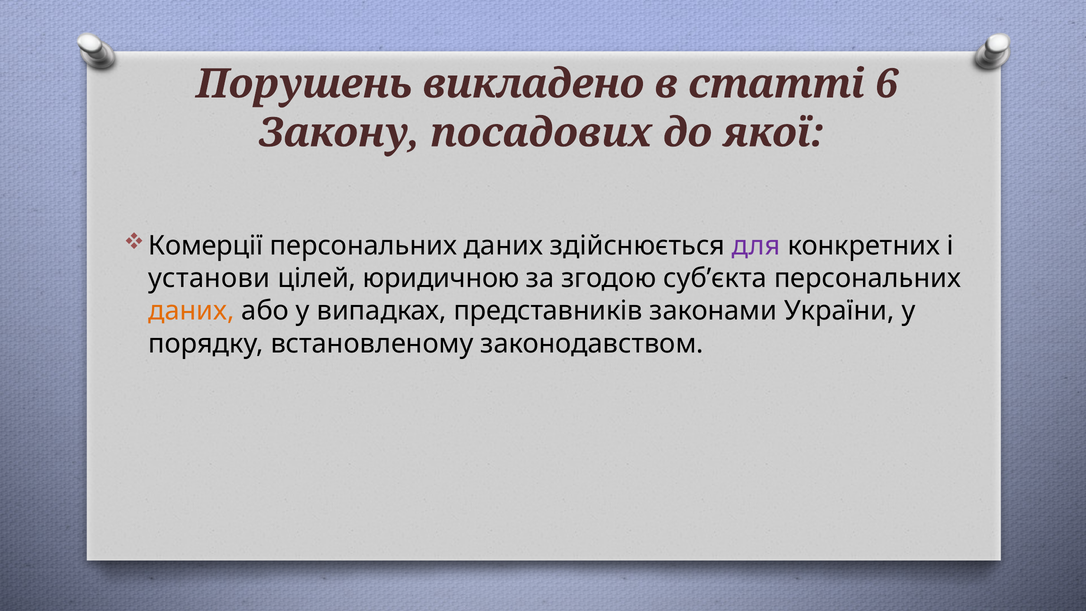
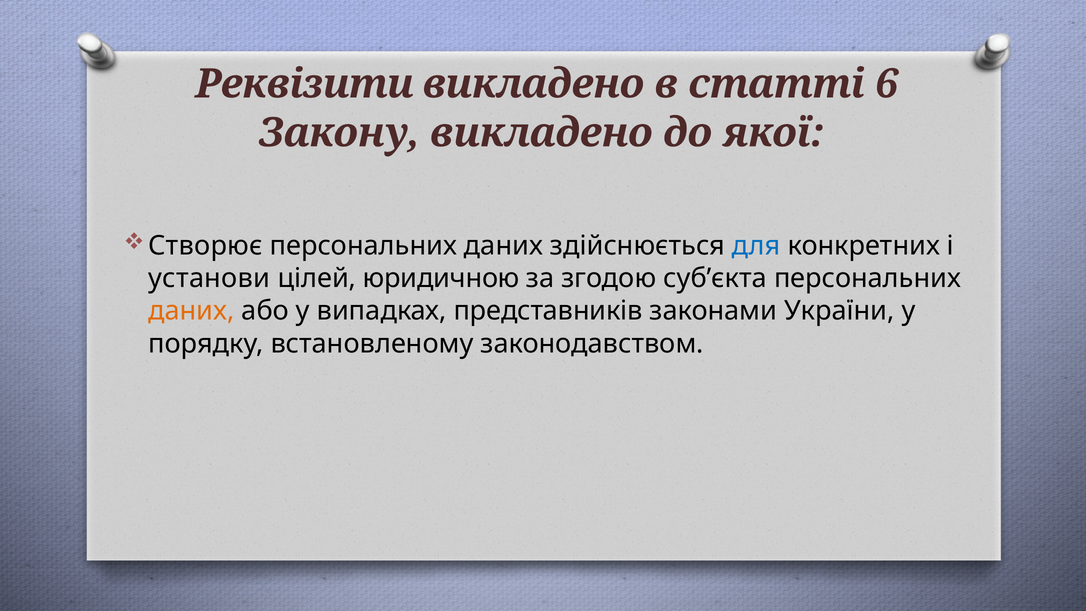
Порушень: Порушень -> Реквізити
Закону посадових: посадових -> викладено
Комерції: Комерції -> Створює
для colour: purple -> blue
